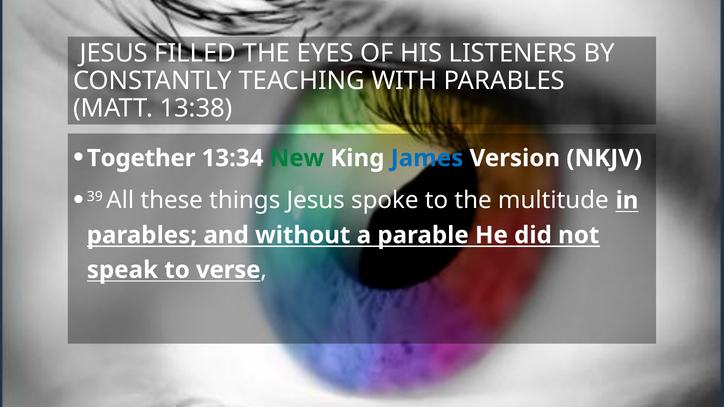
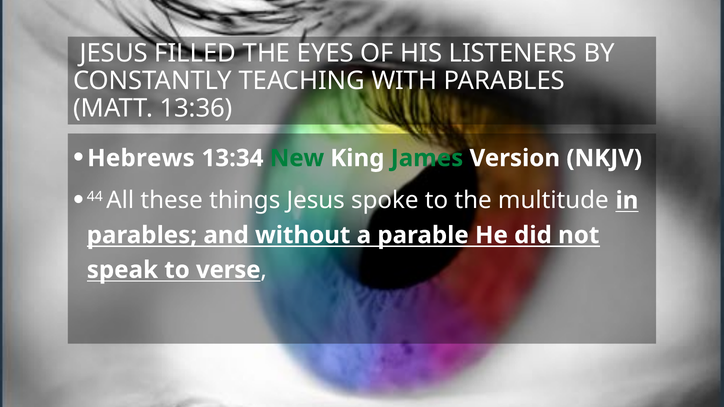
13:38: 13:38 -> 13:36
Together: Together -> Hebrews
James colour: blue -> green
39: 39 -> 44
